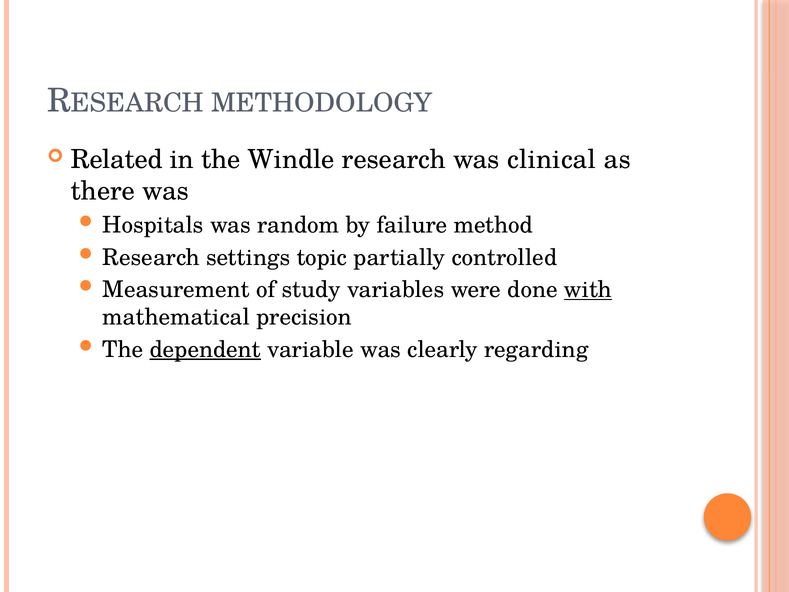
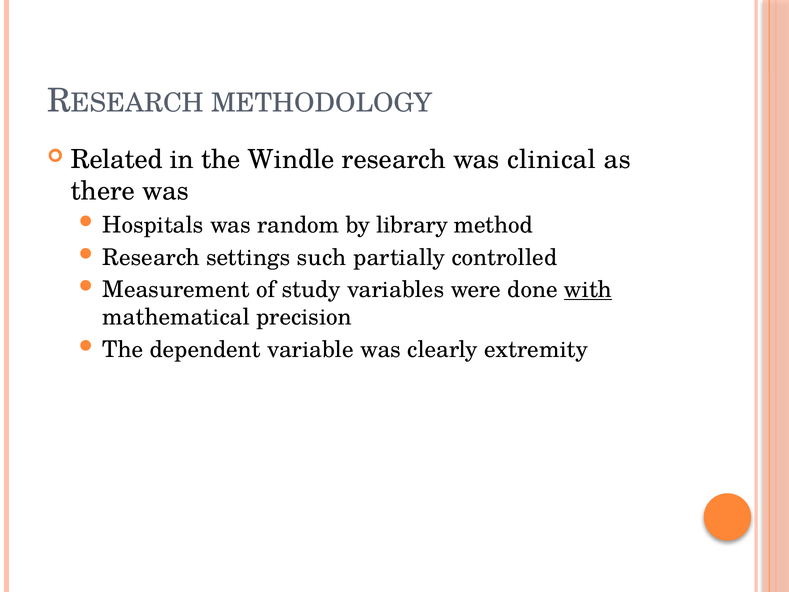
failure: failure -> library
topic: topic -> such
dependent underline: present -> none
regarding: regarding -> extremity
